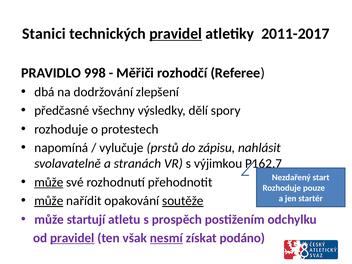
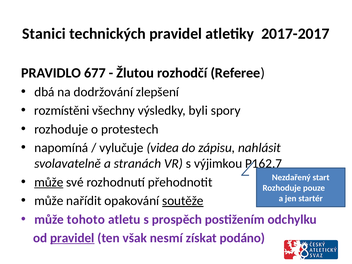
pravidel at (176, 34) underline: present -> none
2011-2017: 2011-2017 -> 2017-2017
998: 998 -> 677
Měřiči: Měřiči -> Žlutou
předčasné: předčasné -> rozmístěni
dělí: dělí -> byli
prstů: prstů -> videa
může at (49, 201) underline: present -> none
startují: startují -> tohoto
nesmí underline: present -> none
